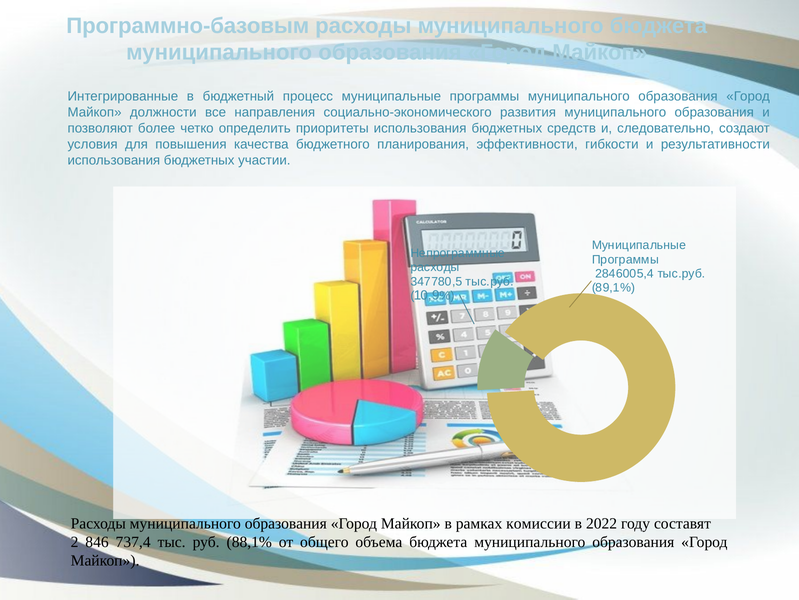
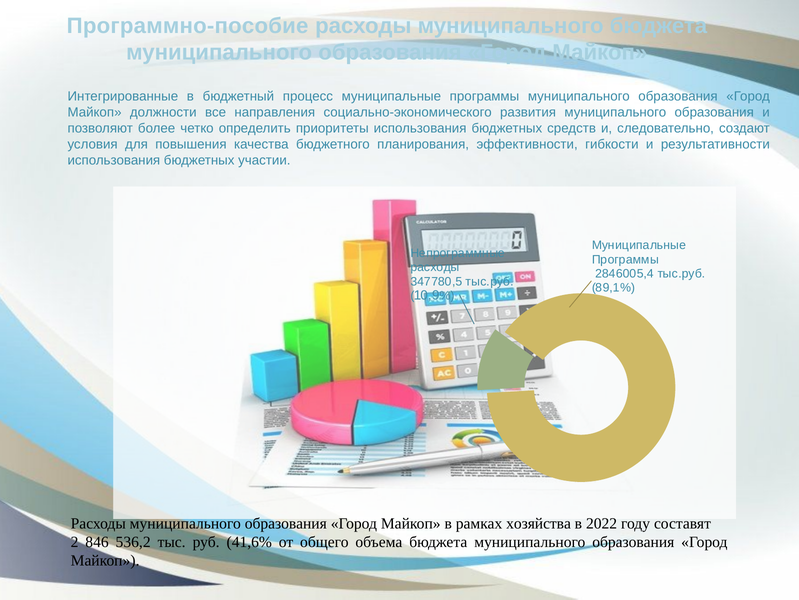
Программно-базовым: Программно-базовым -> Программно-пособие
комиссии: комиссии -> хозяйства
737,4: 737,4 -> 536,2
88,1%: 88,1% -> 41,6%
